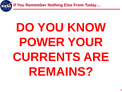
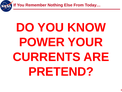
REMAINS: REMAINS -> PRETEND
